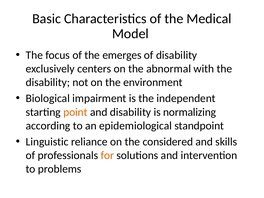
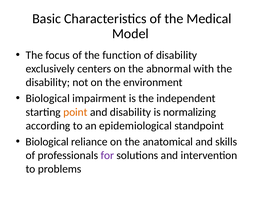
emerges: emerges -> function
Linguistic at (47, 142): Linguistic -> Biological
considered: considered -> anatomical
for colour: orange -> purple
